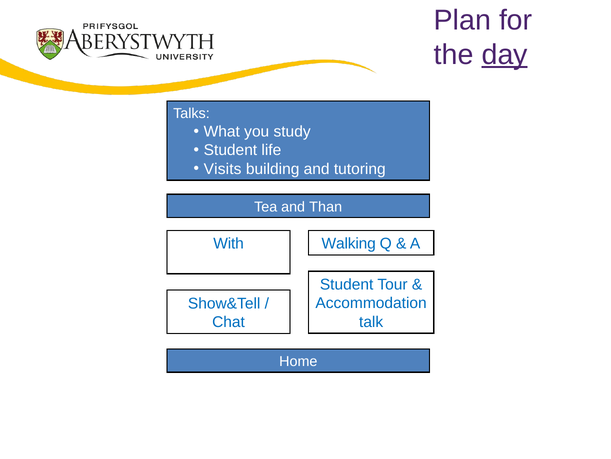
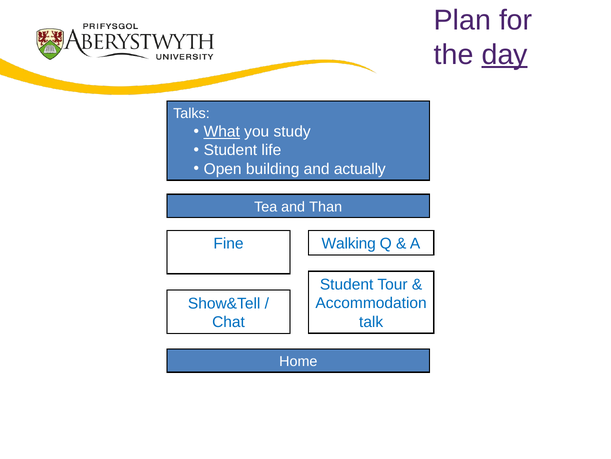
What underline: none -> present
Visits: Visits -> Open
tutoring: tutoring -> actually
With: With -> Fine
